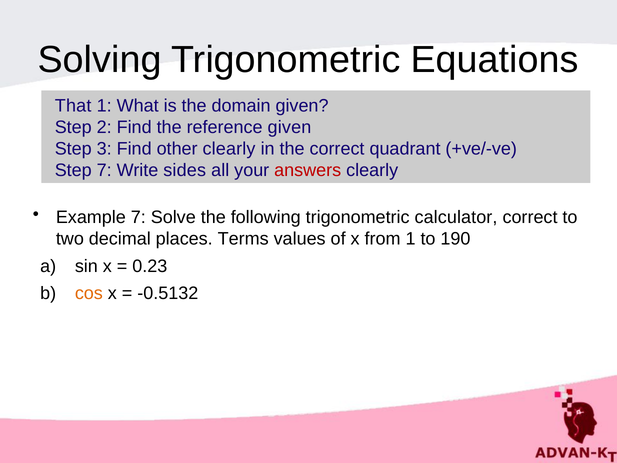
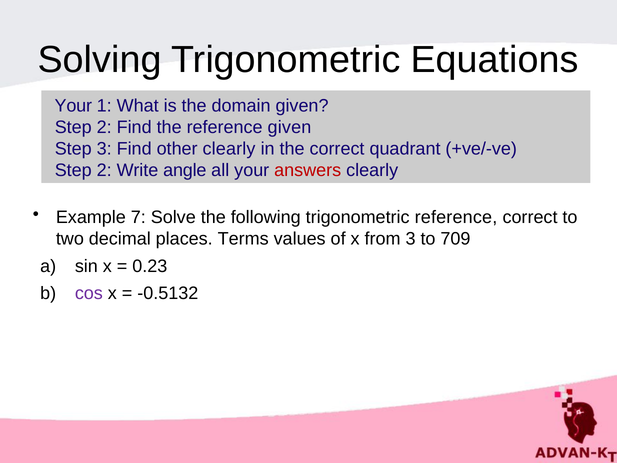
That at (73, 106): That -> Your
7 at (104, 170): 7 -> 2
sides: sides -> angle
trigonometric calculator: calculator -> reference
from 1: 1 -> 3
190: 190 -> 709
cos colour: orange -> purple
